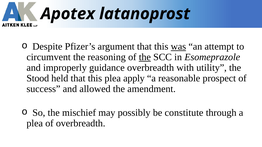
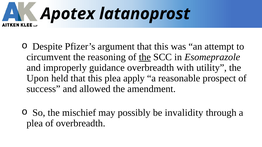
was underline: present -> none
Stood: Stood -> Upon
constitute: constitute -> invalidity
